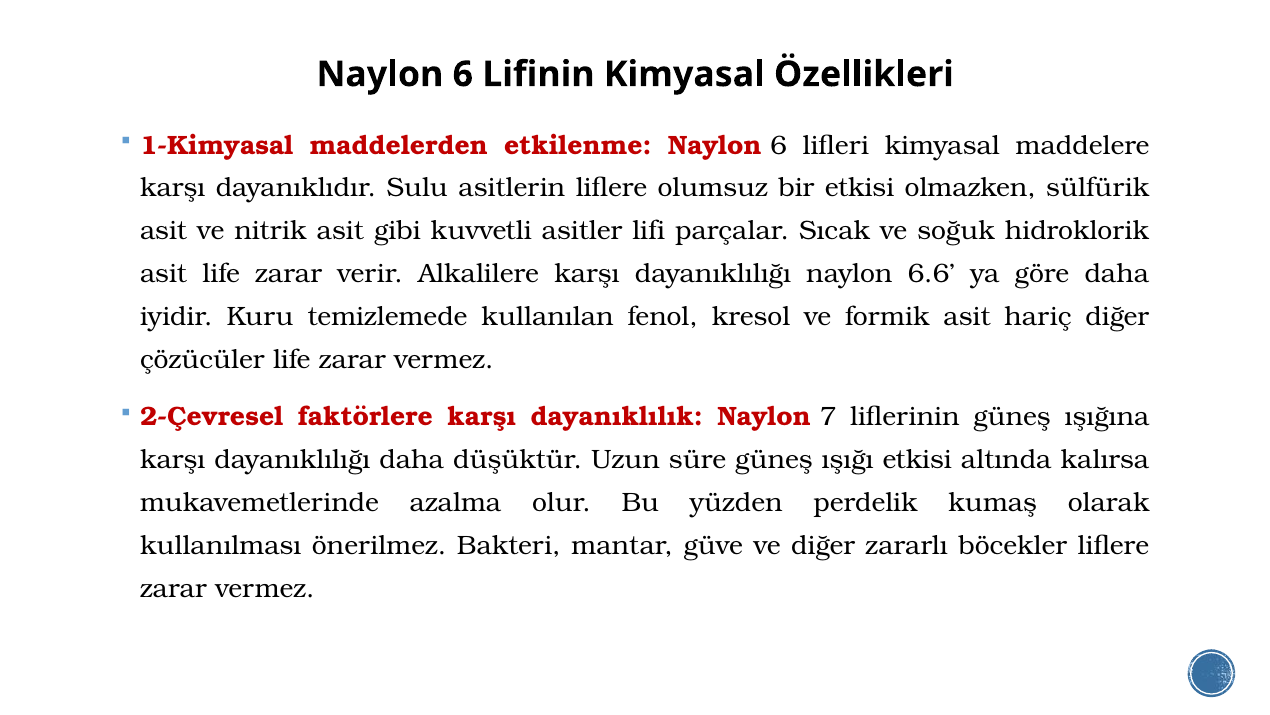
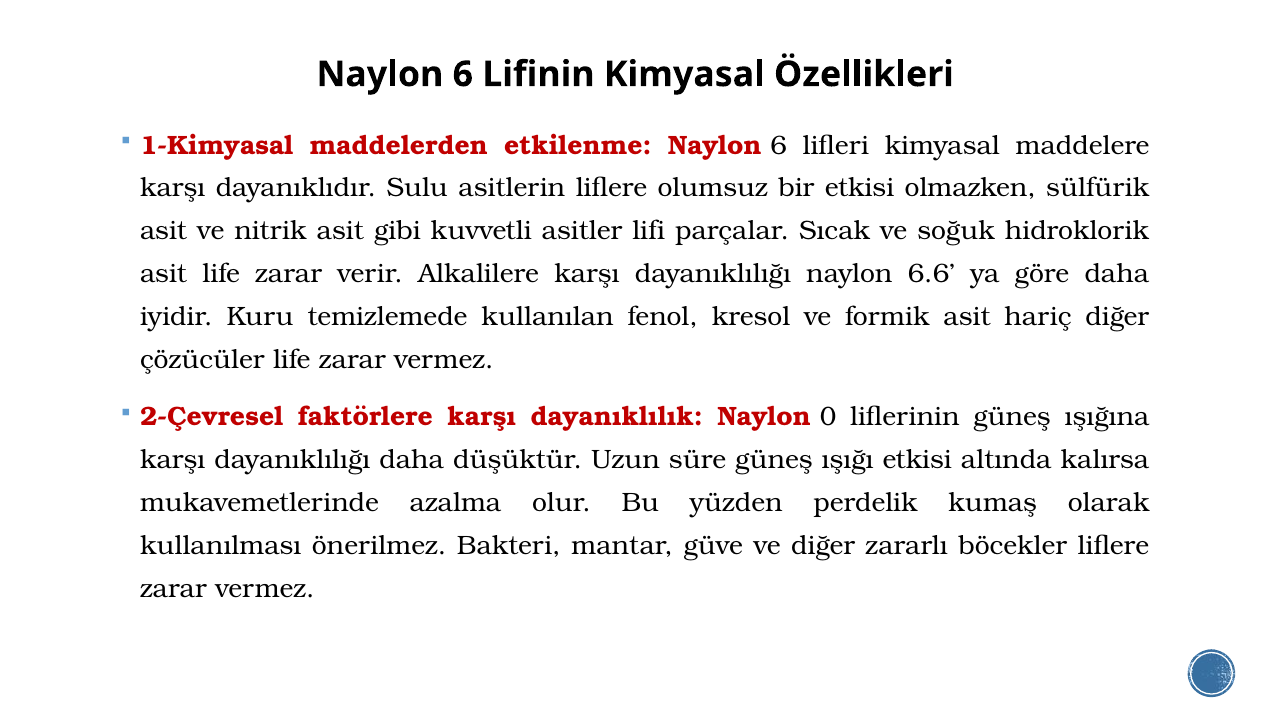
7: 7 -> 0
